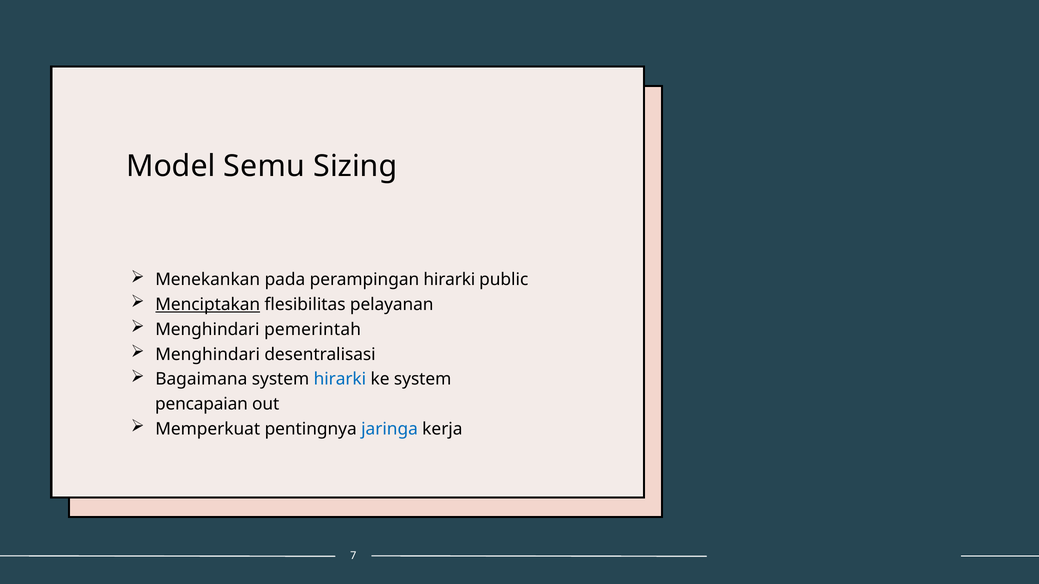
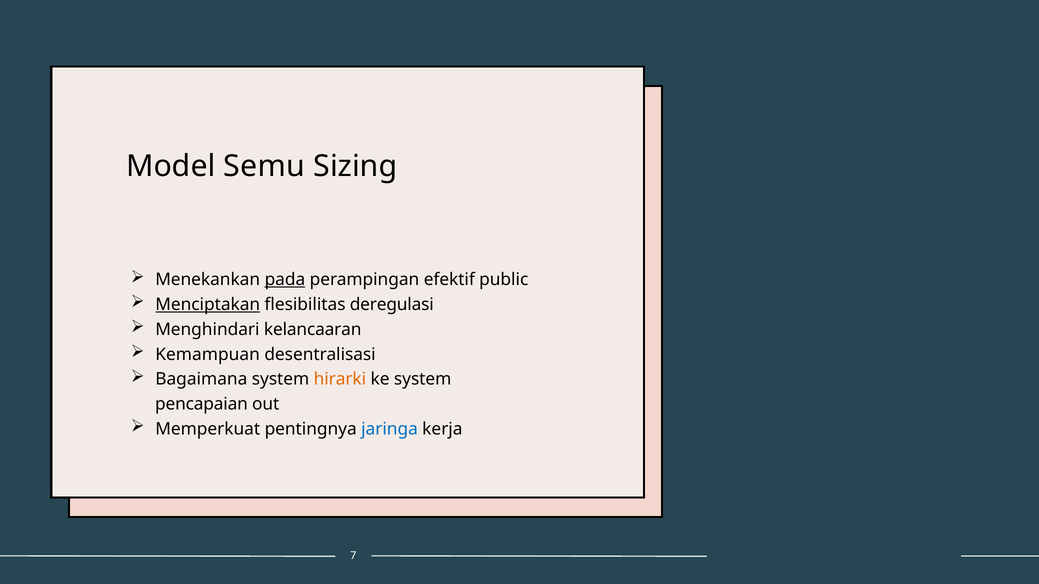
pada underline: none -> present
perampingan hirarki: hirarki -> efektif
pelayanan: pelayanan -> deregulasi
pemerintah: pemerintah -> kelancaaran
Menghindari at (208, 355): Menghindari -> Kemampuan
hirarki at (340, 380) colour: blue -> orange
